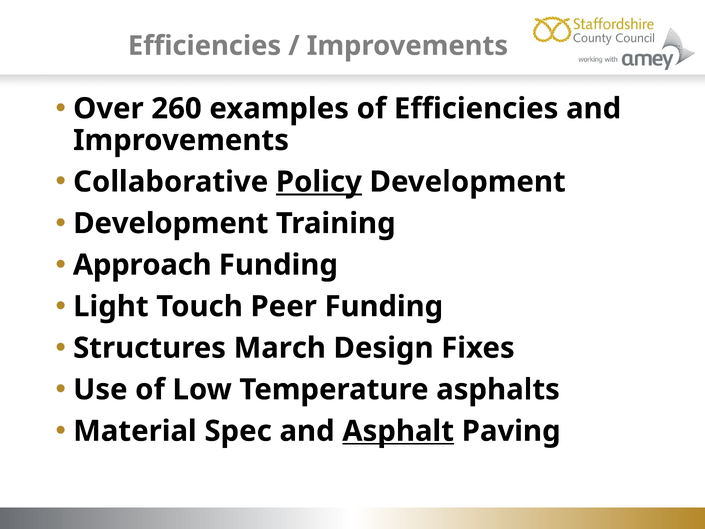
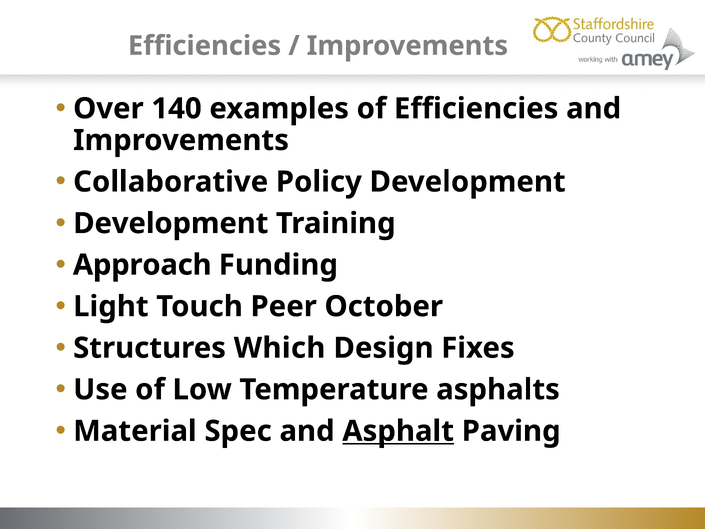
260: 260 -> 140
Policy underline: present -> none
Peer Funding: Funding -> October
March: March -> Which
